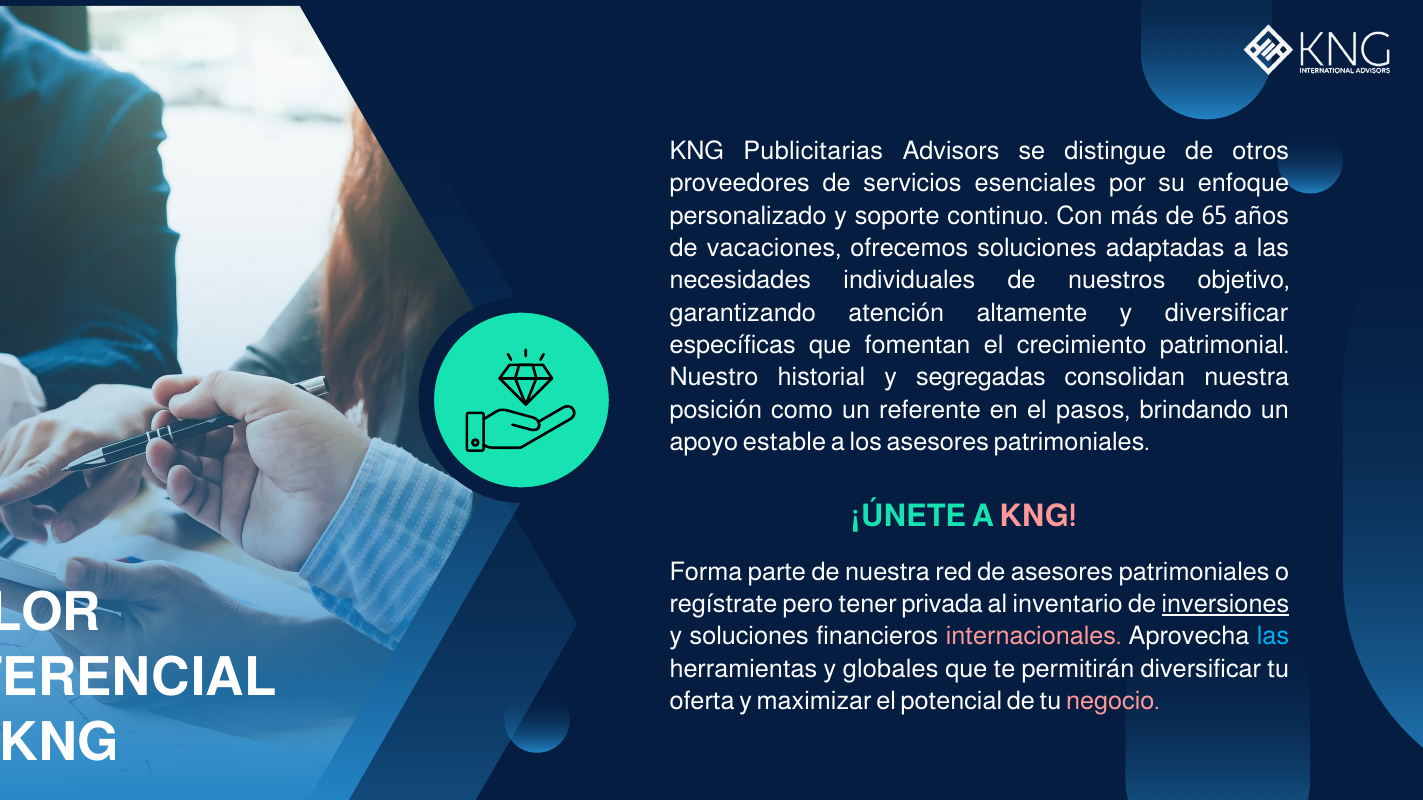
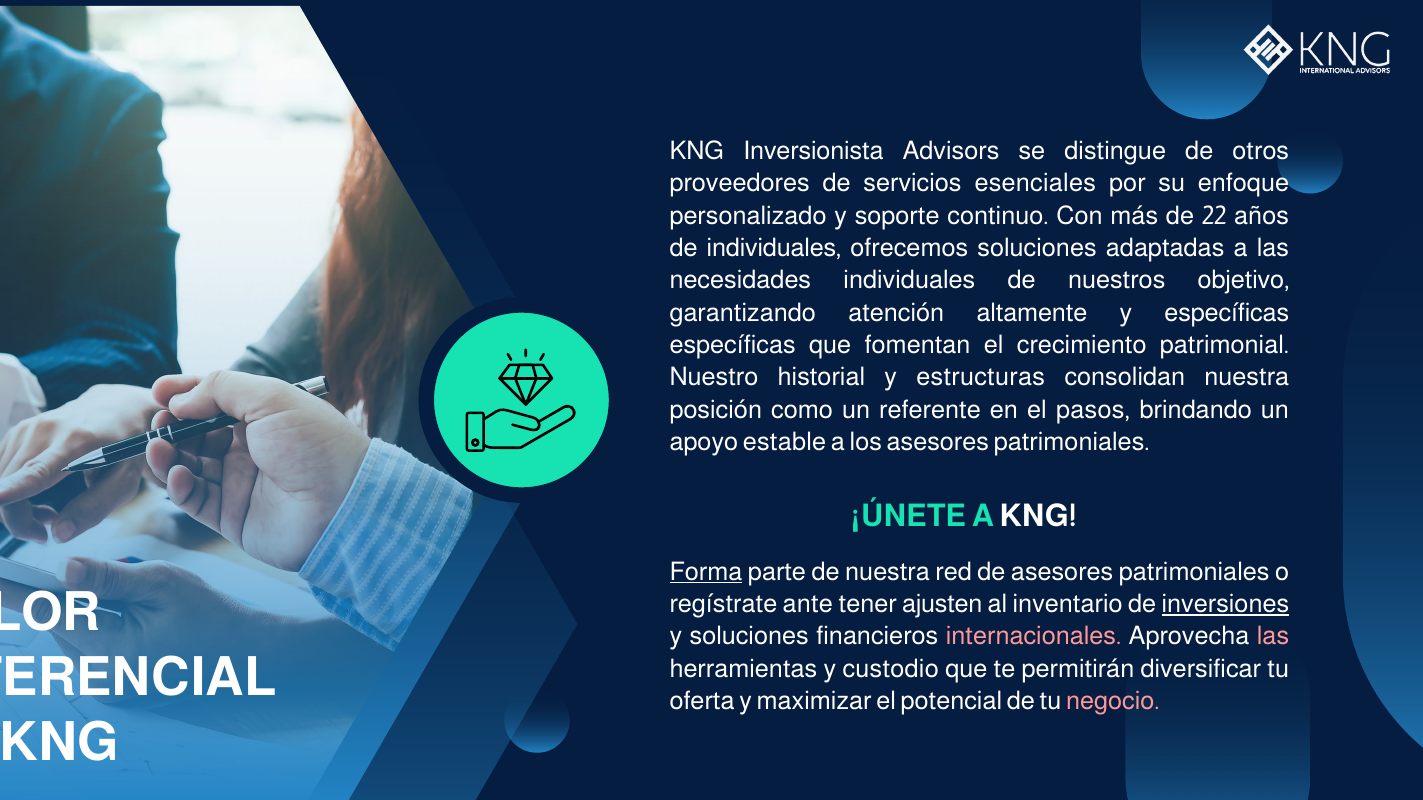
Publicitarias: Publicitarias -> Inversionista
65: 65 -> 22
de vacaciones: vacaciones -> individuales
y diversificar: diversificar -> específicas
segregadas: segregadas -> estructuras
KNG at (1038, 517) colour: pink -> white
Forma underline: none -> present
pero: pero -> ante
privada: privada -> ajusten
las at (1273, 637) colour: light blue -> pink
globales: globales -> custodio
